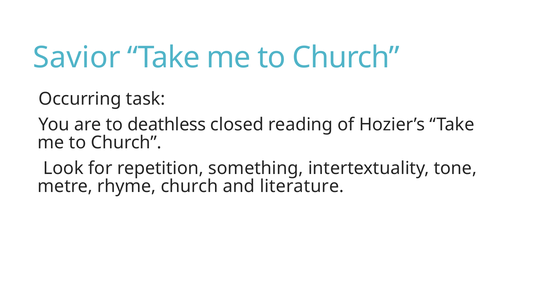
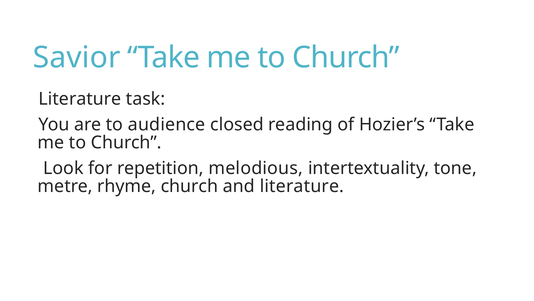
Occurring at (80, 99): Occurring -> Literature
deathless: deathless -> audience
something: something -> melodious
